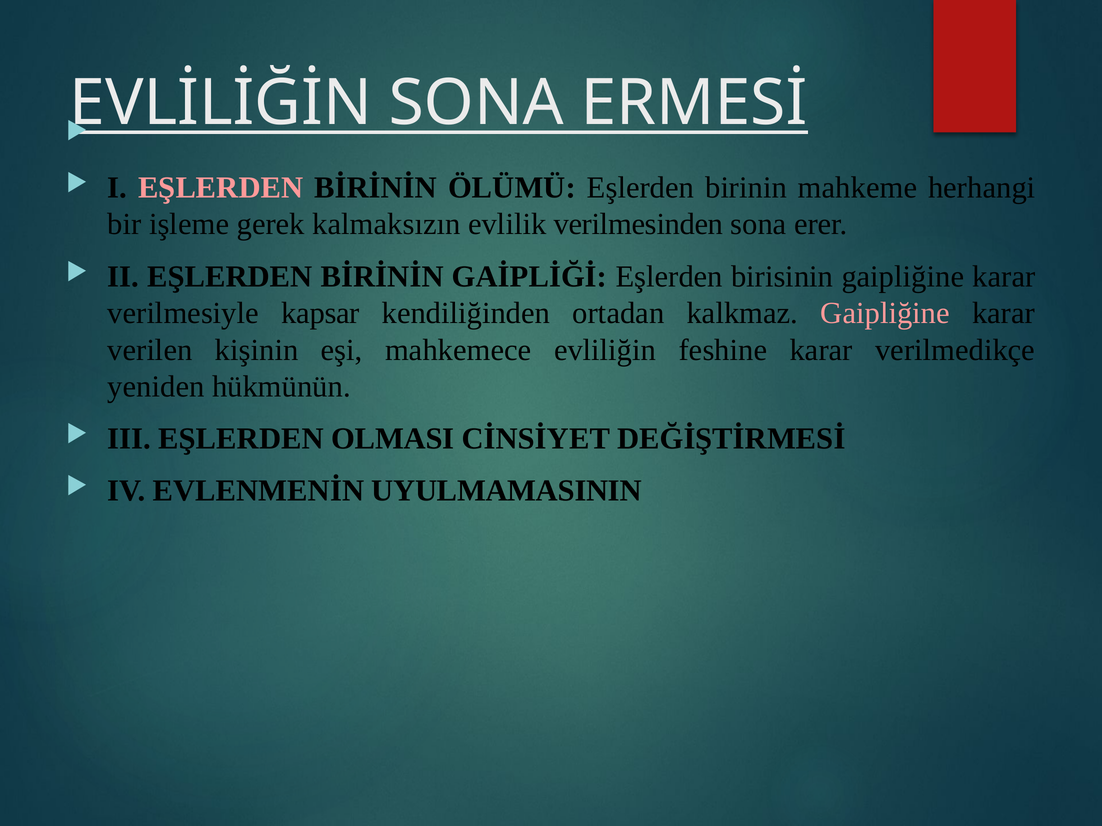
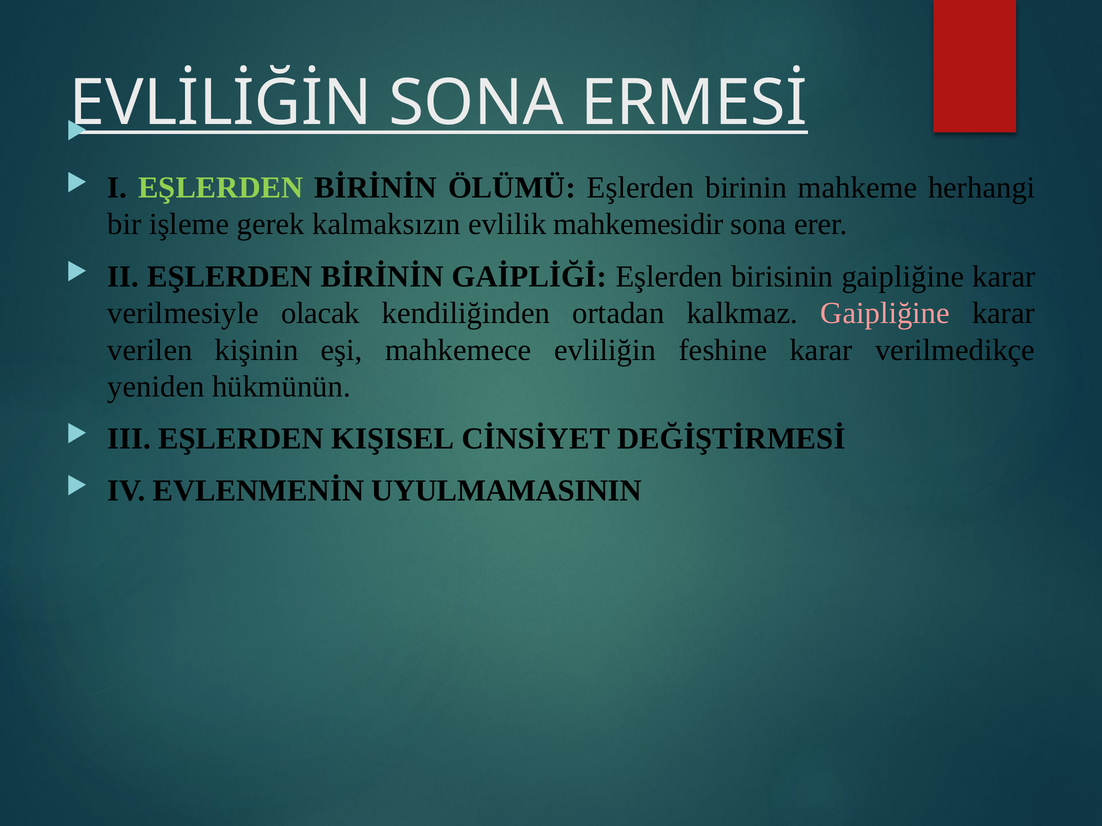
EŞLERDEN at (221, 188) colour: pink -> light green
verilmesinden: verilmesinden -> mahkemesidir
kapsar: kapsar -> olacak
OLMASI: OLMASI -> KIŞISEL
